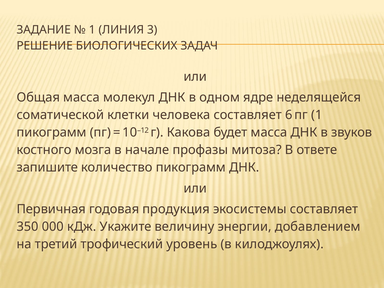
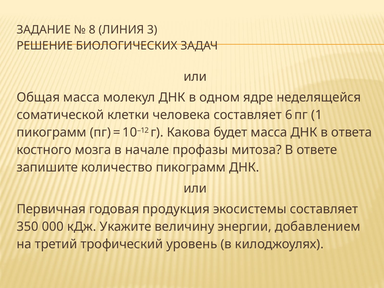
1 at (92, 30): 1 -> 8
звуков: звуков -> ответа
